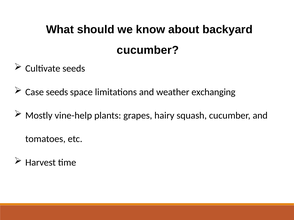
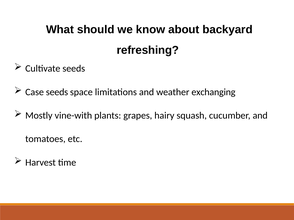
cucumber at (148, 50): cucumber -> refreshing
vine-help: vine-help -> vine-with
